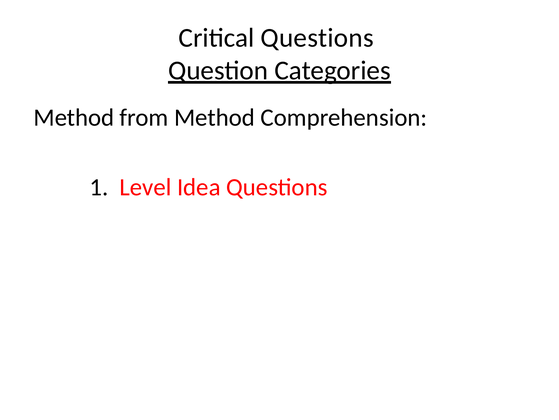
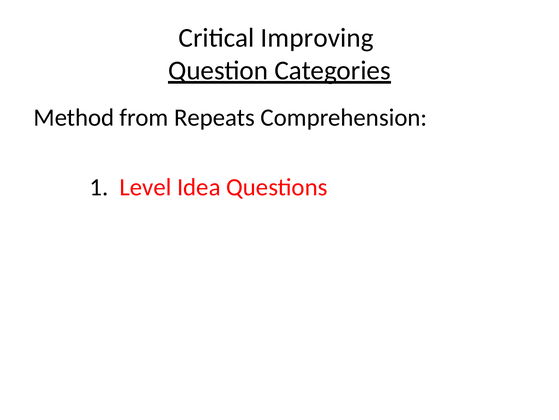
Critical Questions: Questions -> Improving
from Method: Method -> Repeats
